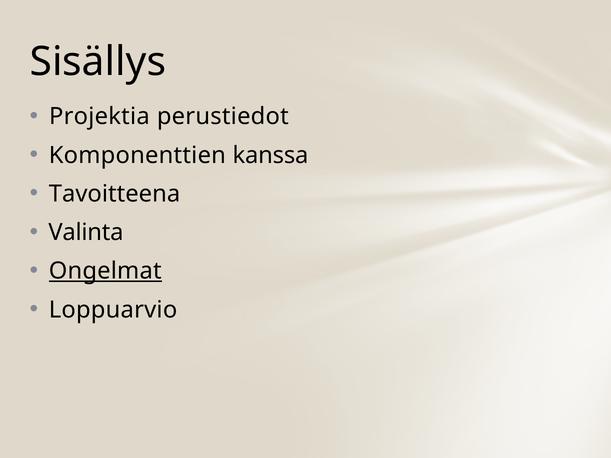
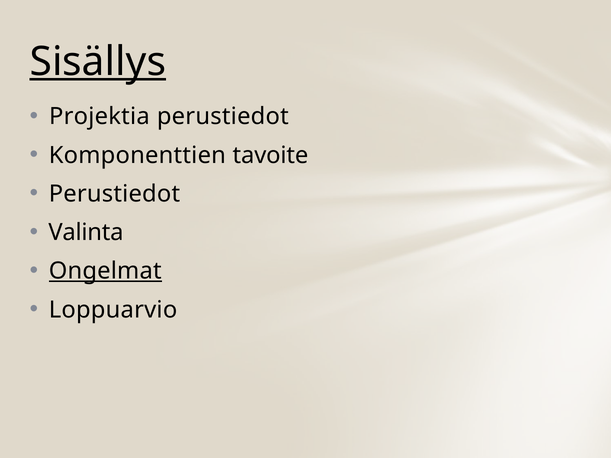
Sisällys underline: none -> present
kanssa: kanssa -> tavoite
Tavoitteena at (115, 194): Tavoitteena -> Perustiedot
